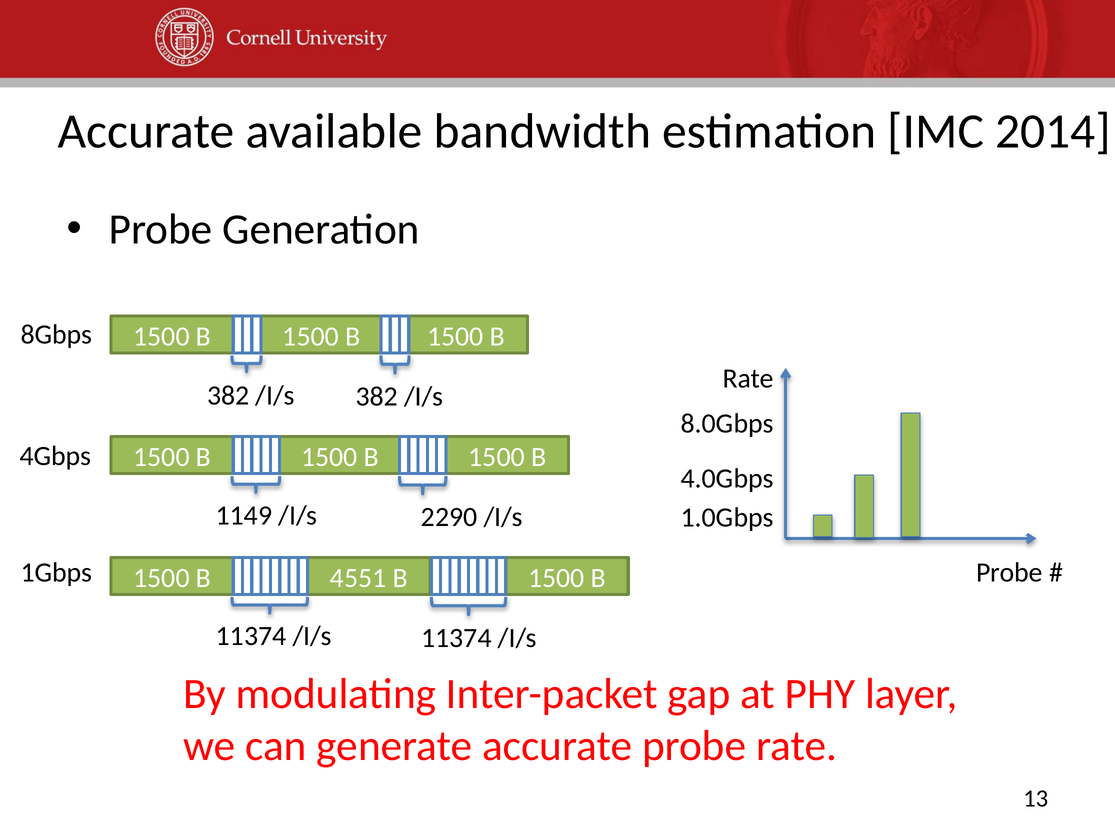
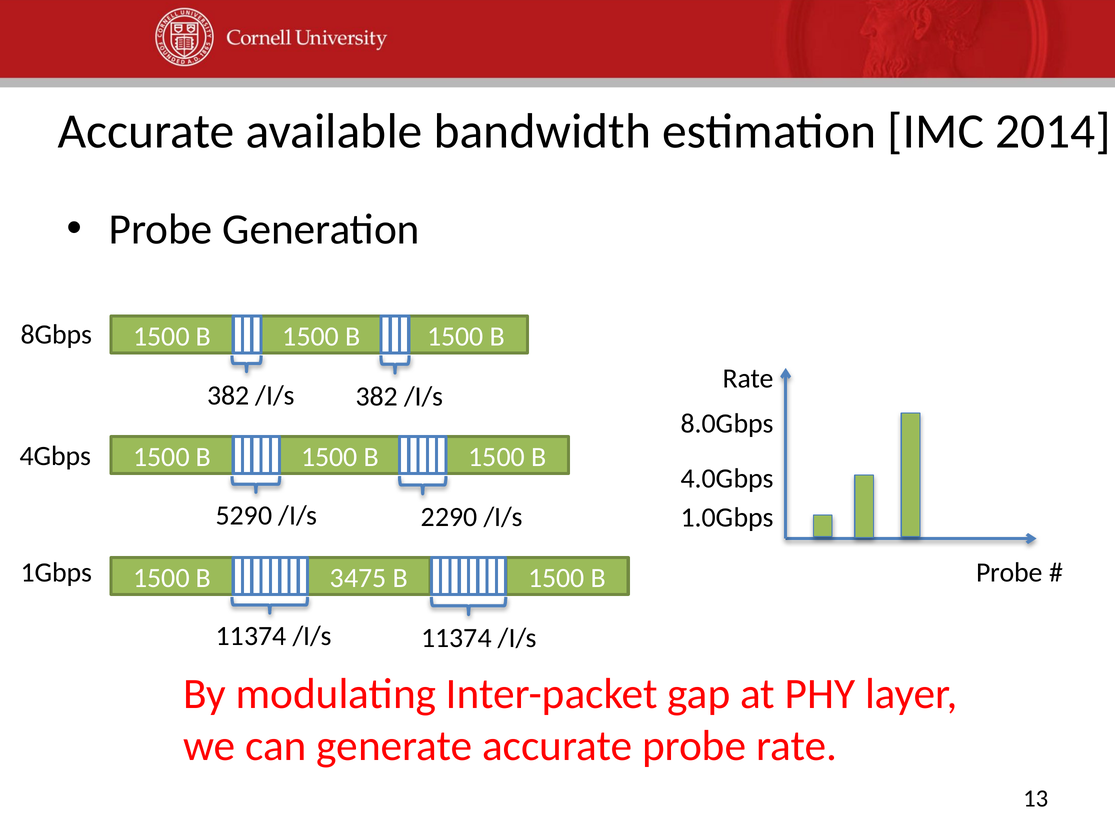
1149: 1149 -> 5290
4551: 4551 -> 3475
